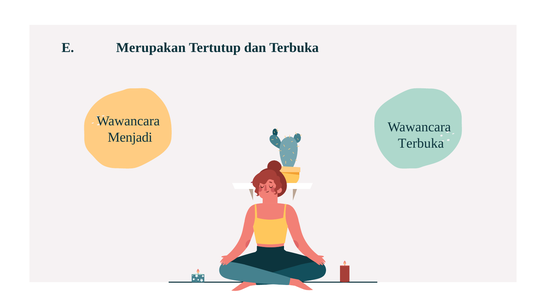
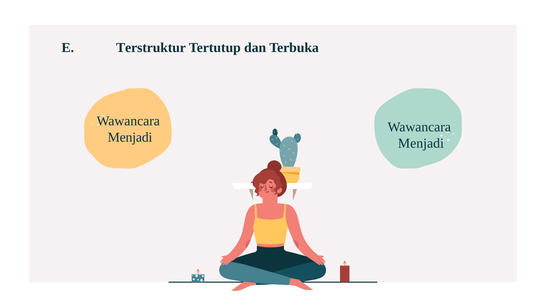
Merupakan: Merupakan -> Terstruktur
Terbuka at (421, 143): Terbuka -> Menjadi
